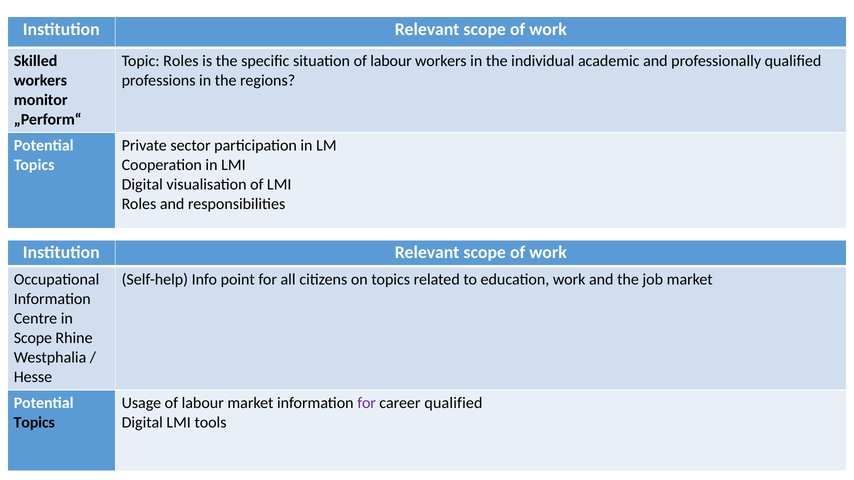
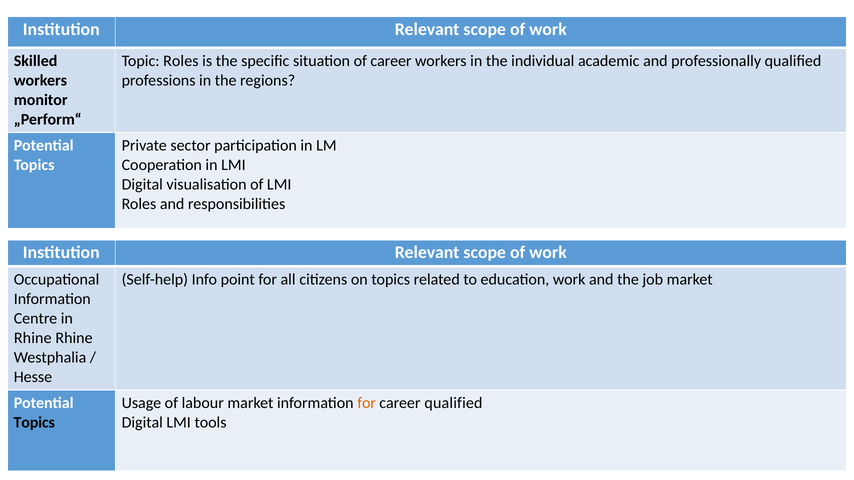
situation of labour: labour -> career
Scope at (33, 338): Scope -> Rhine
for at (367, 403) colour: purple -> orange
